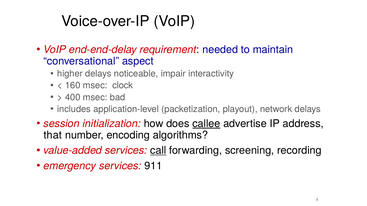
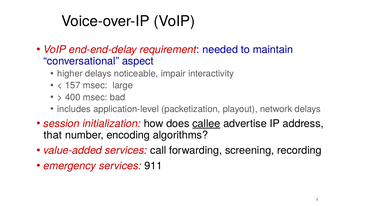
160: 160 -> 157
clock: clock -> large
call underline: present -> none
